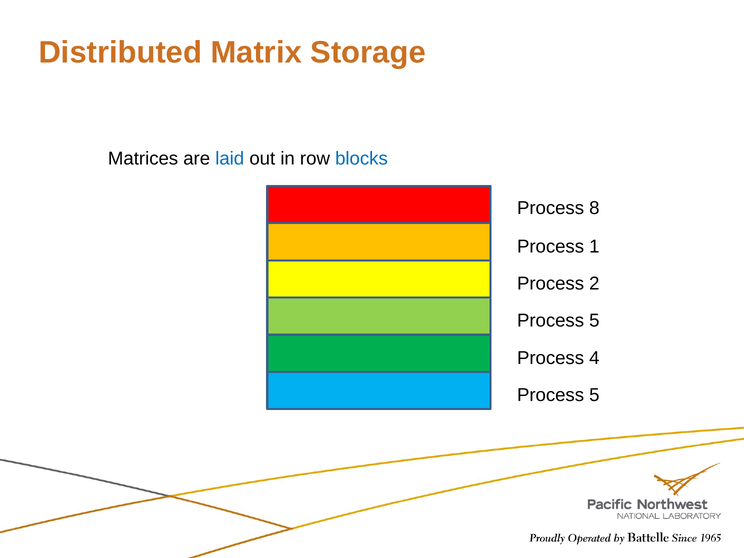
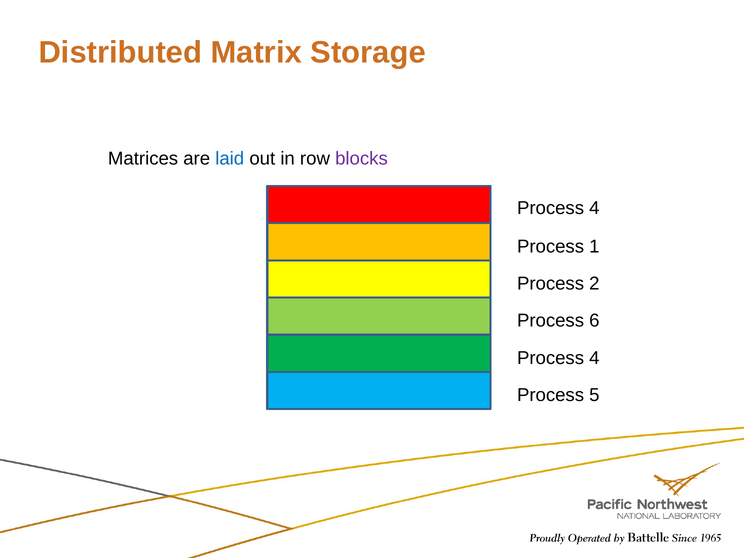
blocks colour: blue -> purple
8 at (594, 208): 8 -> 4
5 at (594, 321): 5 -> 6
